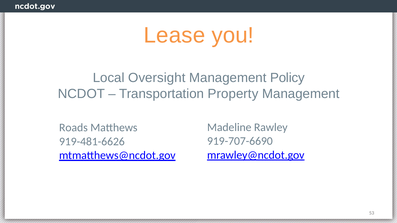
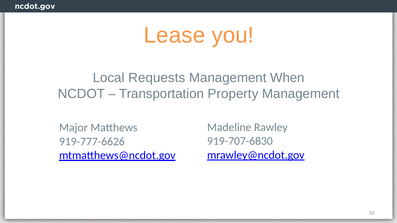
Oversight: Oversight -> Requests
Policy: Policy -> When
Roads: Roads -> Major
919-707-6690: 919-707-6690 -> 919-707-6830
919-481-6626: 919-481-6626 -> 919-777-6626
